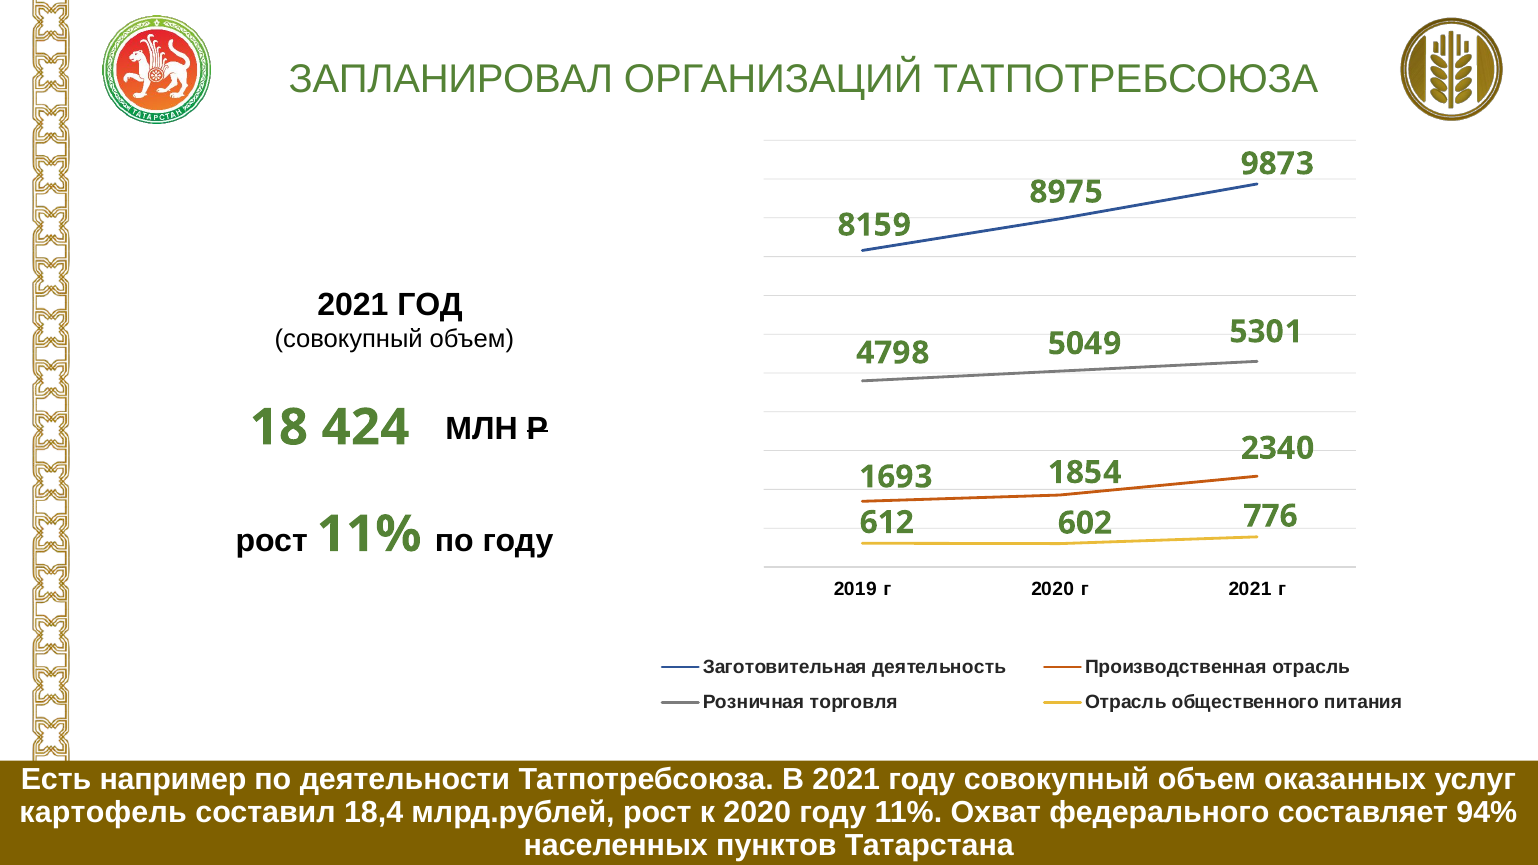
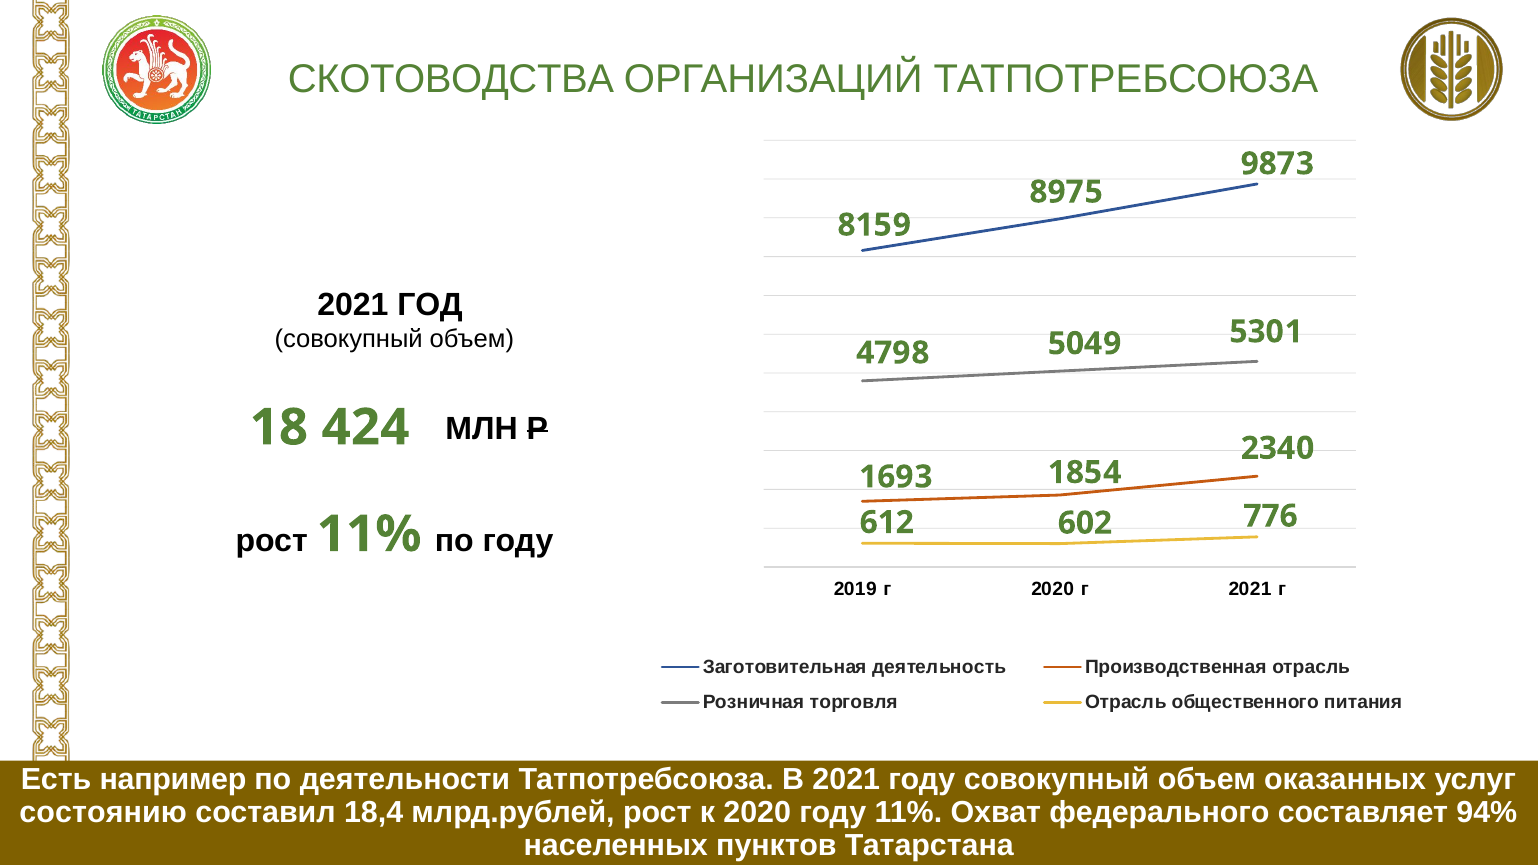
ЗАПЛАНИРОВАЛ: ЗАПЛАНИРОВАЛ -> СКОТОВОДСТВА
картофель: картофель -> состоянию
